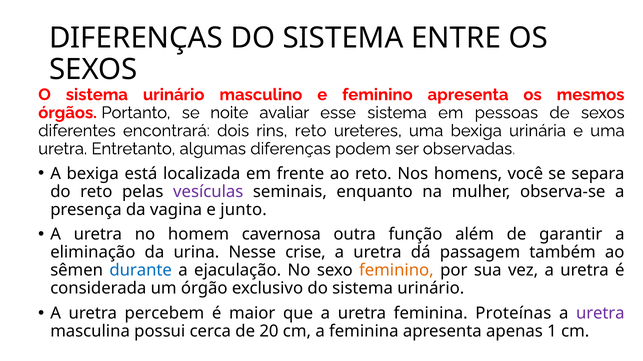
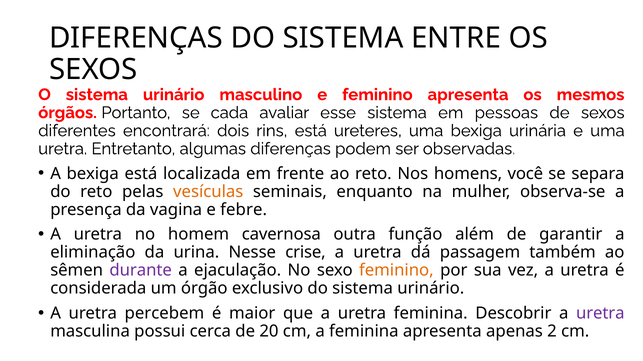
noite: noite -> cada
rins reto: reto -> está
vesículas colour: purple -> orange
junto: junto -> febre
durante colour: blue -> purple
Proteínas: Proteínas -> Descobrir
1: 1 -> 2
